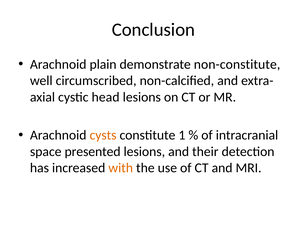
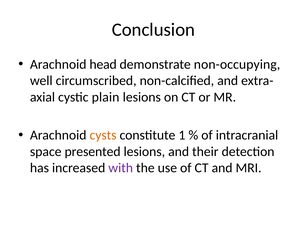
plain: plain -> head
non-constitute: non-constitute -> non-occupying
head: head -> plain
with colour: orange -> purple
